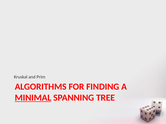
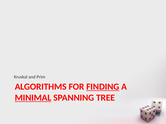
FINDING underline: none -> present
